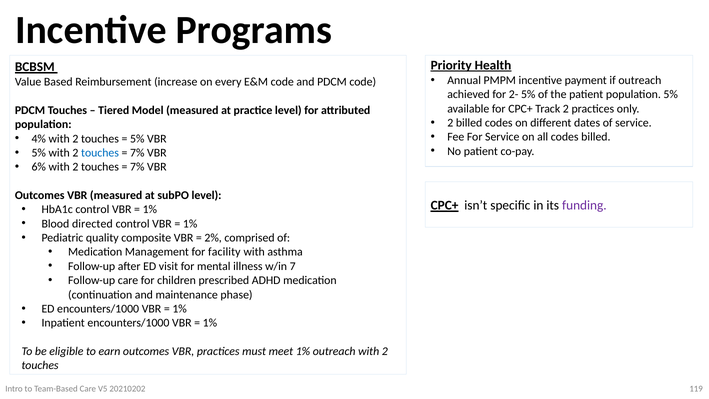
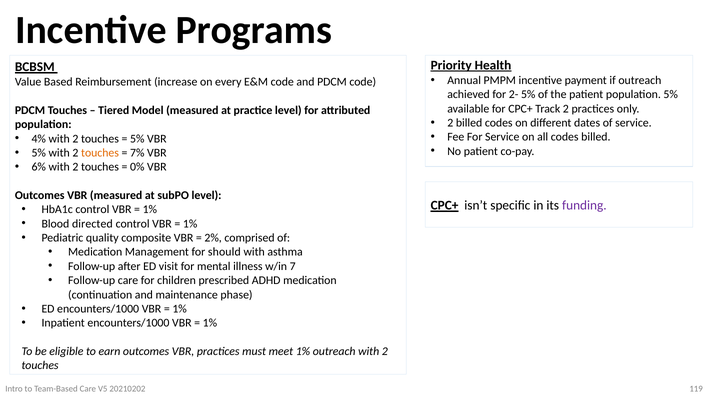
touches at (100, 153) colour: blue -> orange
7% at (137, 167): 7% -> 0%
facility: facility -> should
